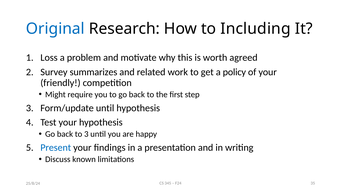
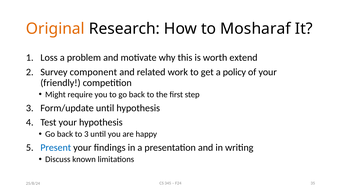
Original colour: blue -> orange
Including: Including -> Mosharaf
agreed: agreed -> extend
summarizes: summarizes -> component
